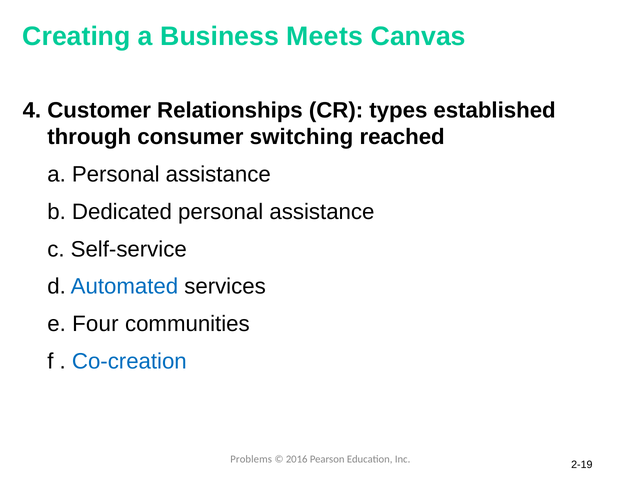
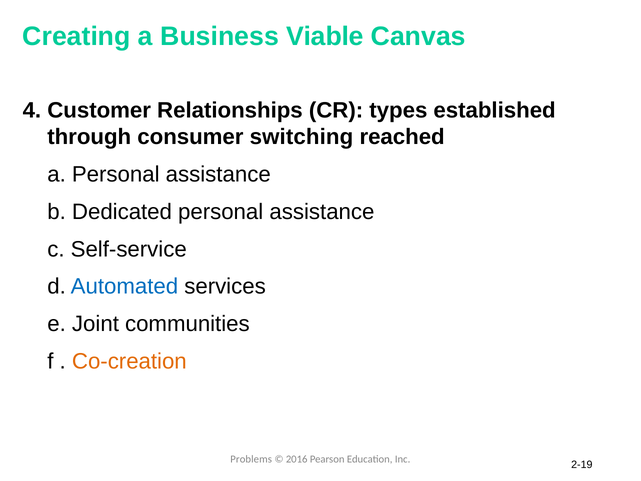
Meets: Meets -> Viable
Four: Four -> Joint
Co-creation colour: blue -> orange
